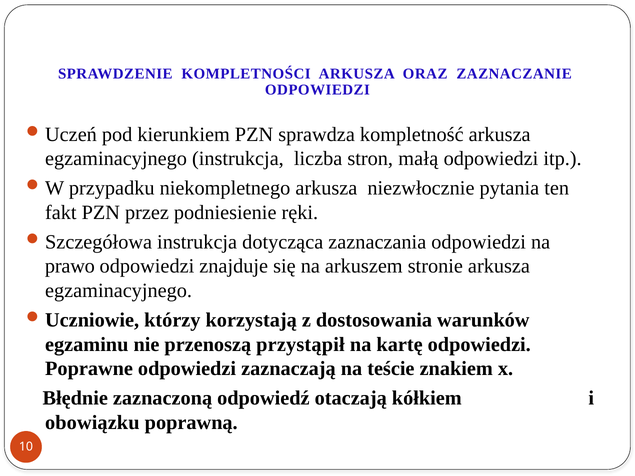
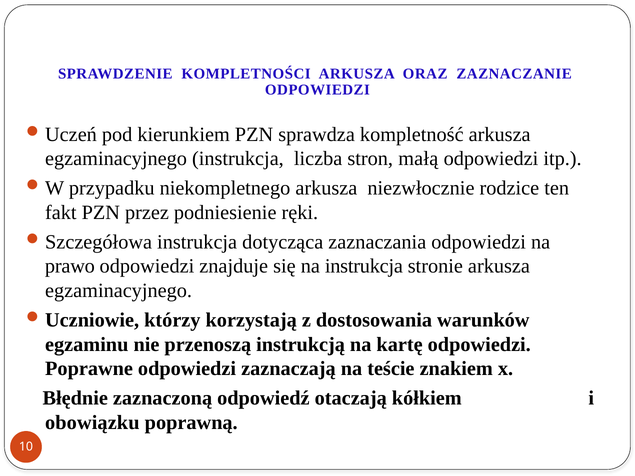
pytania: pytania -> rodzice
na arkuszem: arkuszem -> instrukcja
przystąpił: przystąpił -> instrukcją
